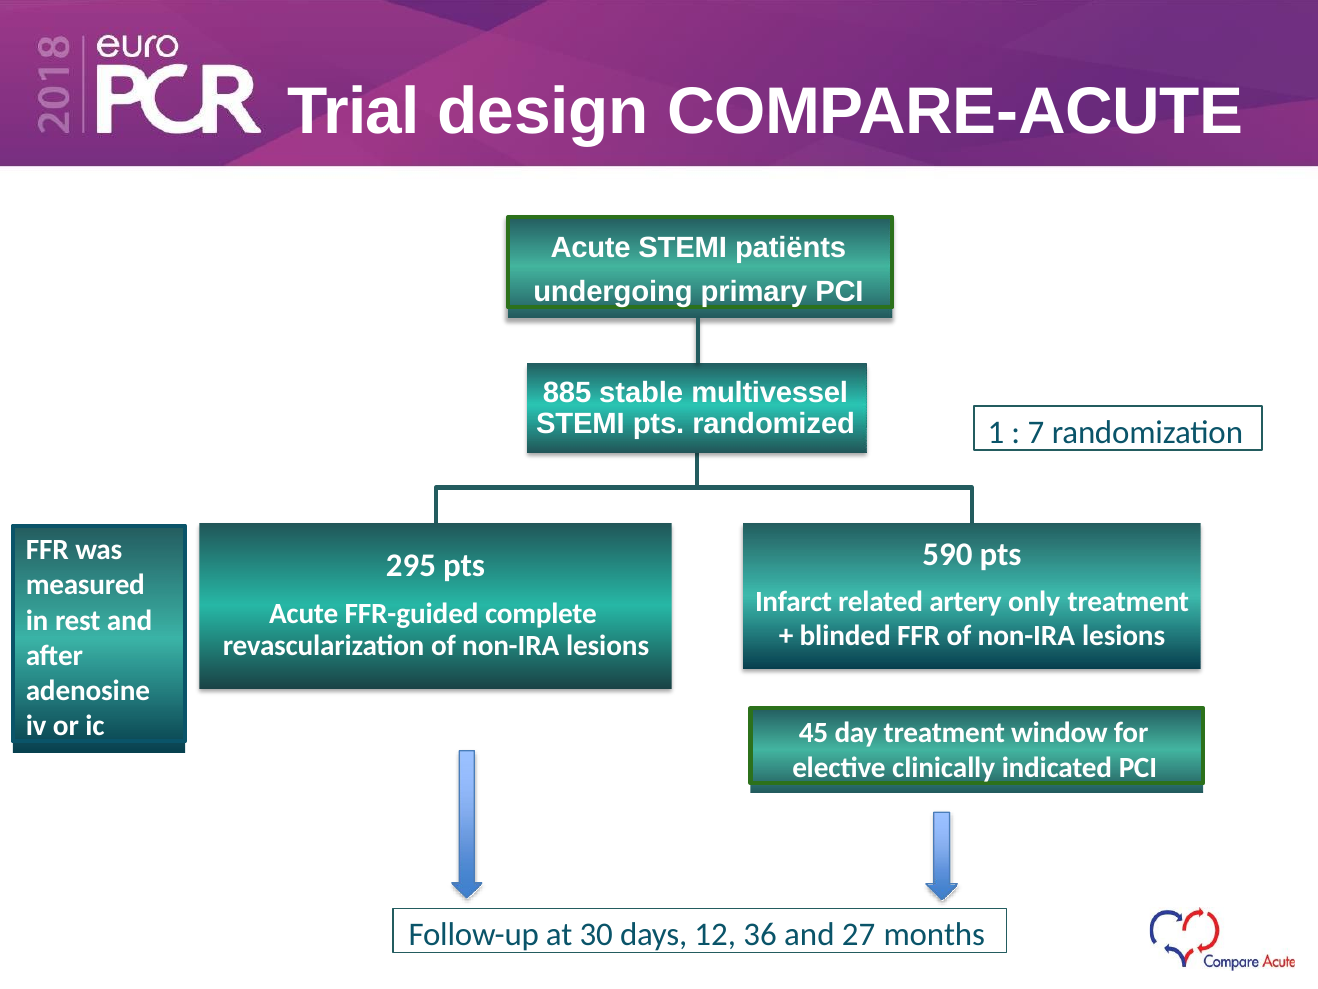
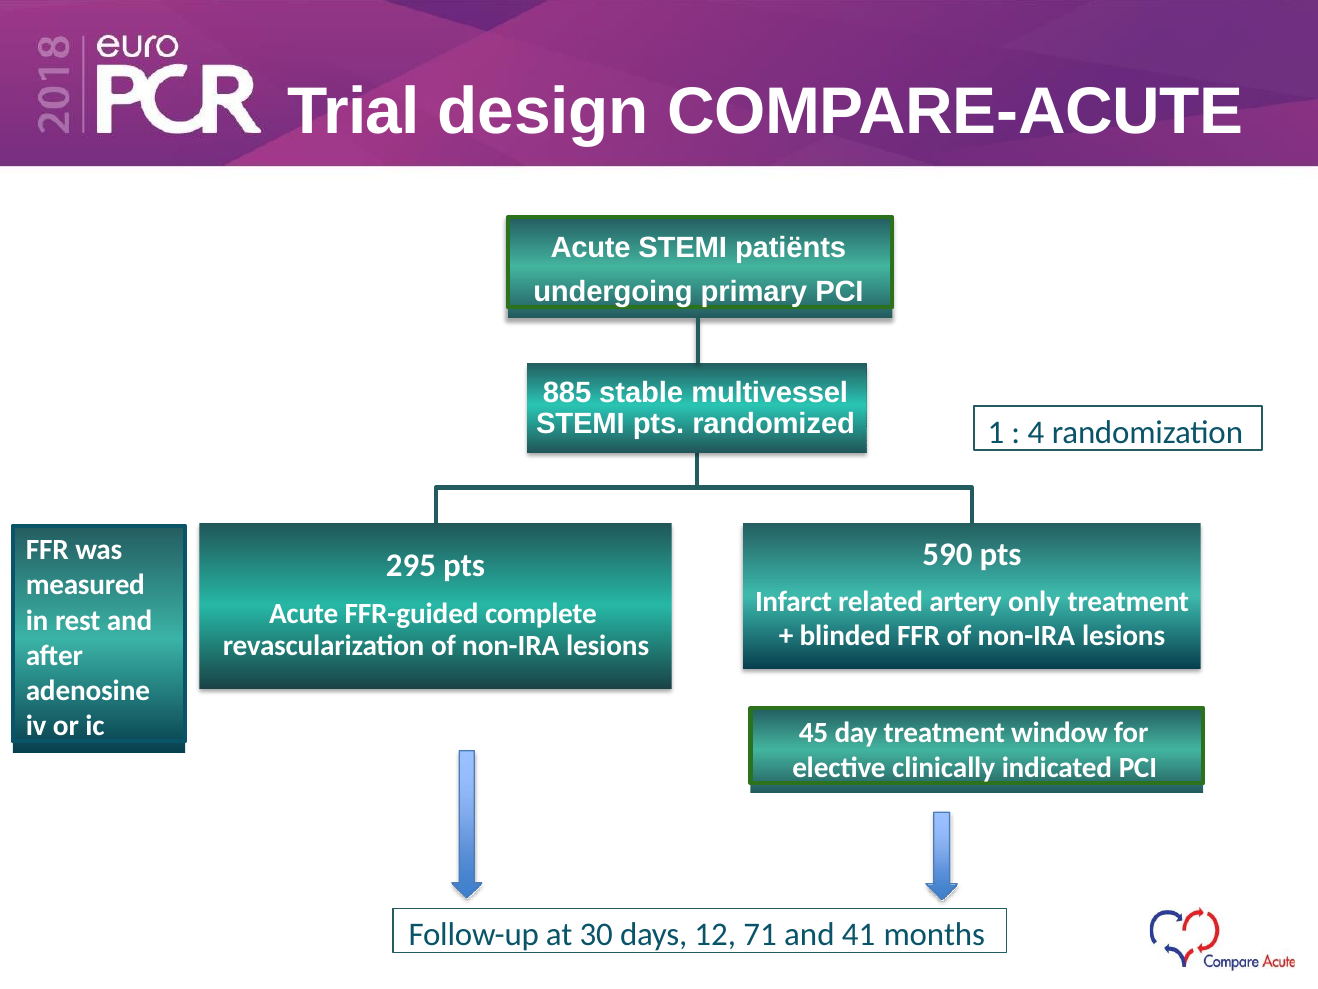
7: 7 -> 4
36: 36 -> 71
27: 27 -> 41
